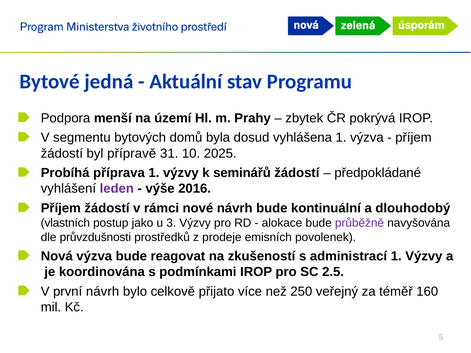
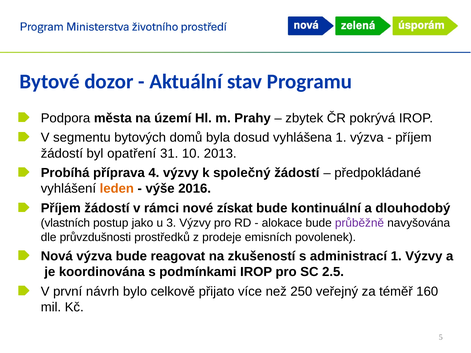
jedná: jedná -> dozor
menší: menší -> města
přípravě: přípravě -> opatření
2025: 2025 -> 2013
příprava 1: 1 -> 4
seminářů: seminářů -> společný
leden colour: purple -> orange
nové návrh: návrh -> získat
